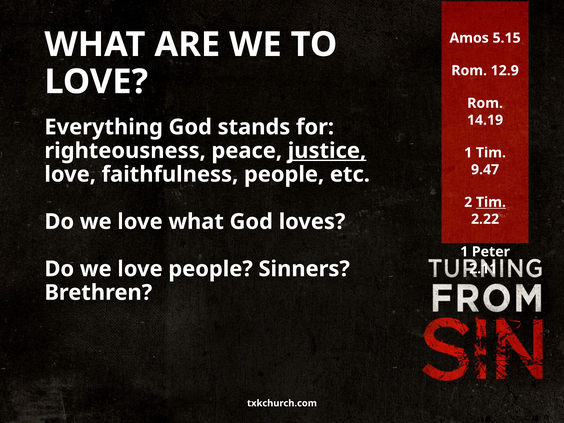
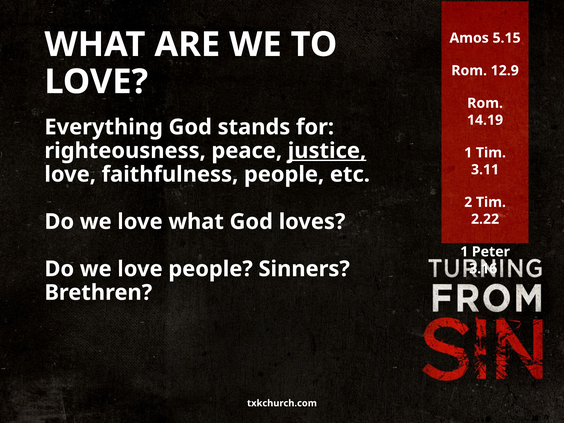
9.47: 9.47 -> 3.11
Tim at (491, 202) underline: present -> none
2.11: 2.11 -> 3.16
